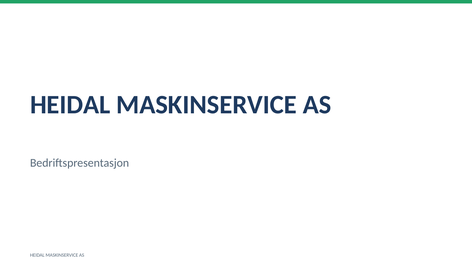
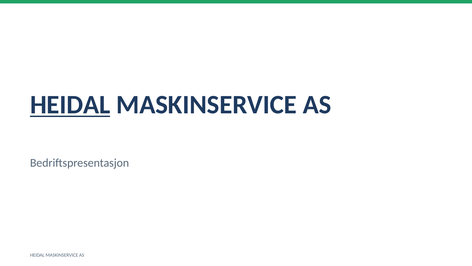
HEIDAL at (70, 105) underline: none -> present
